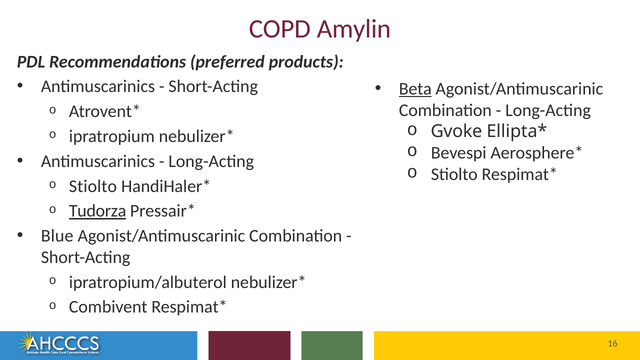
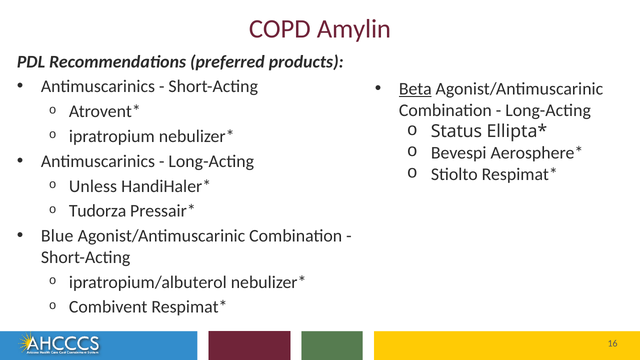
Gvoke: Gvoke -> Status
Stiolto at (93, 186): Stiolto -> Unless
Tudorza underline: present -> none
